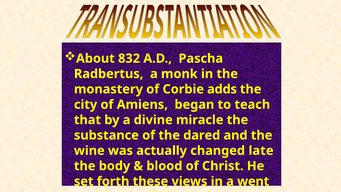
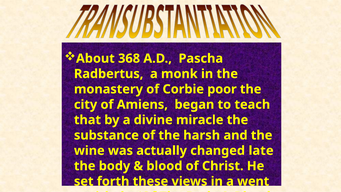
832: 832 -> 368
adds: adds -> poor
dared: dared -> harsh
